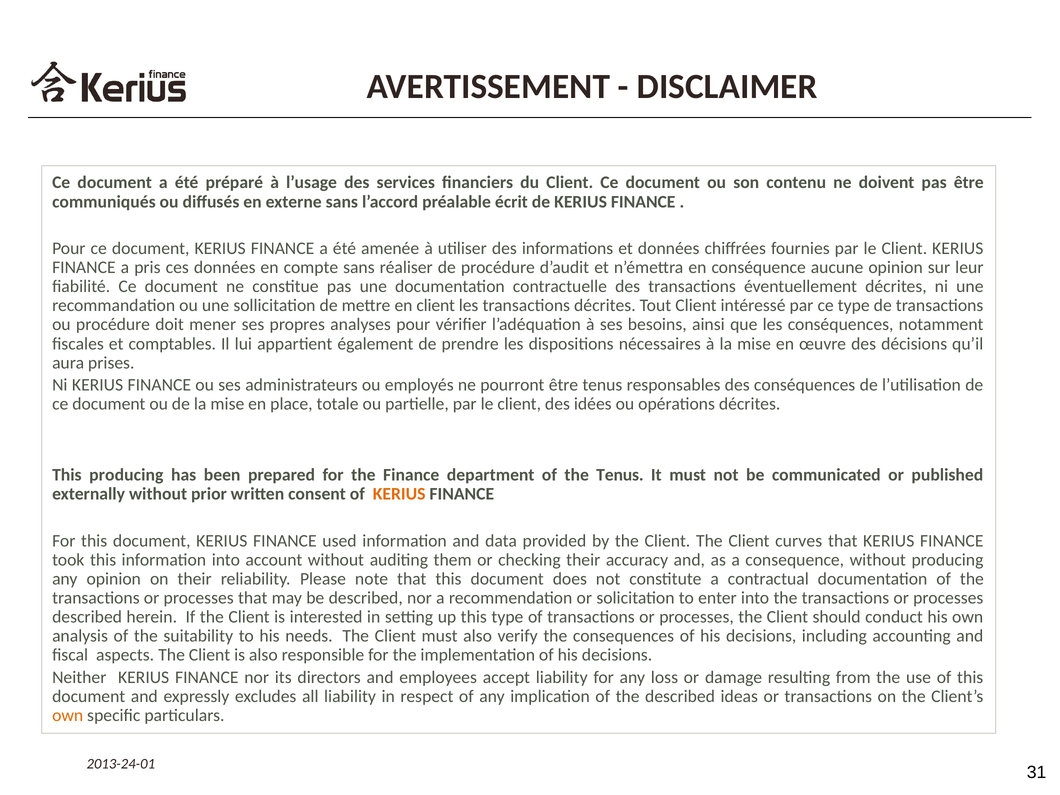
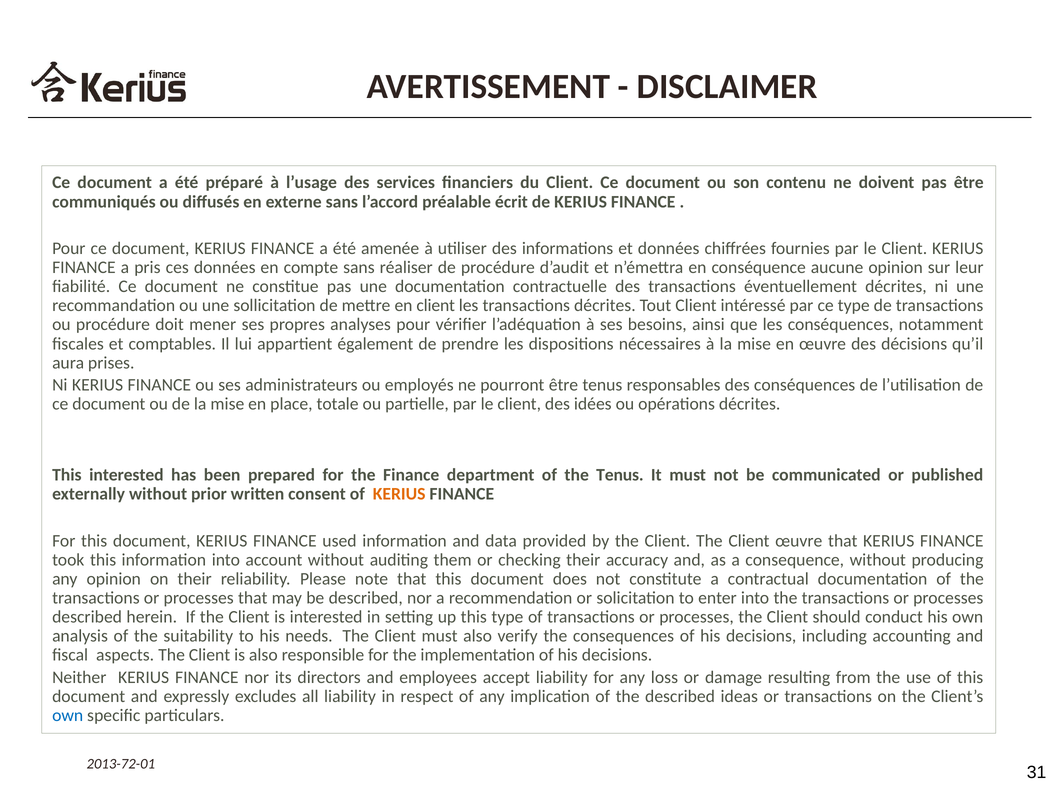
This producing: producing -> interested
Client curves: curves -> œuvre
own at (68, 716) colour: orange -> blue
2013-24-01: 2013-24-01 -> 2013-72-01
